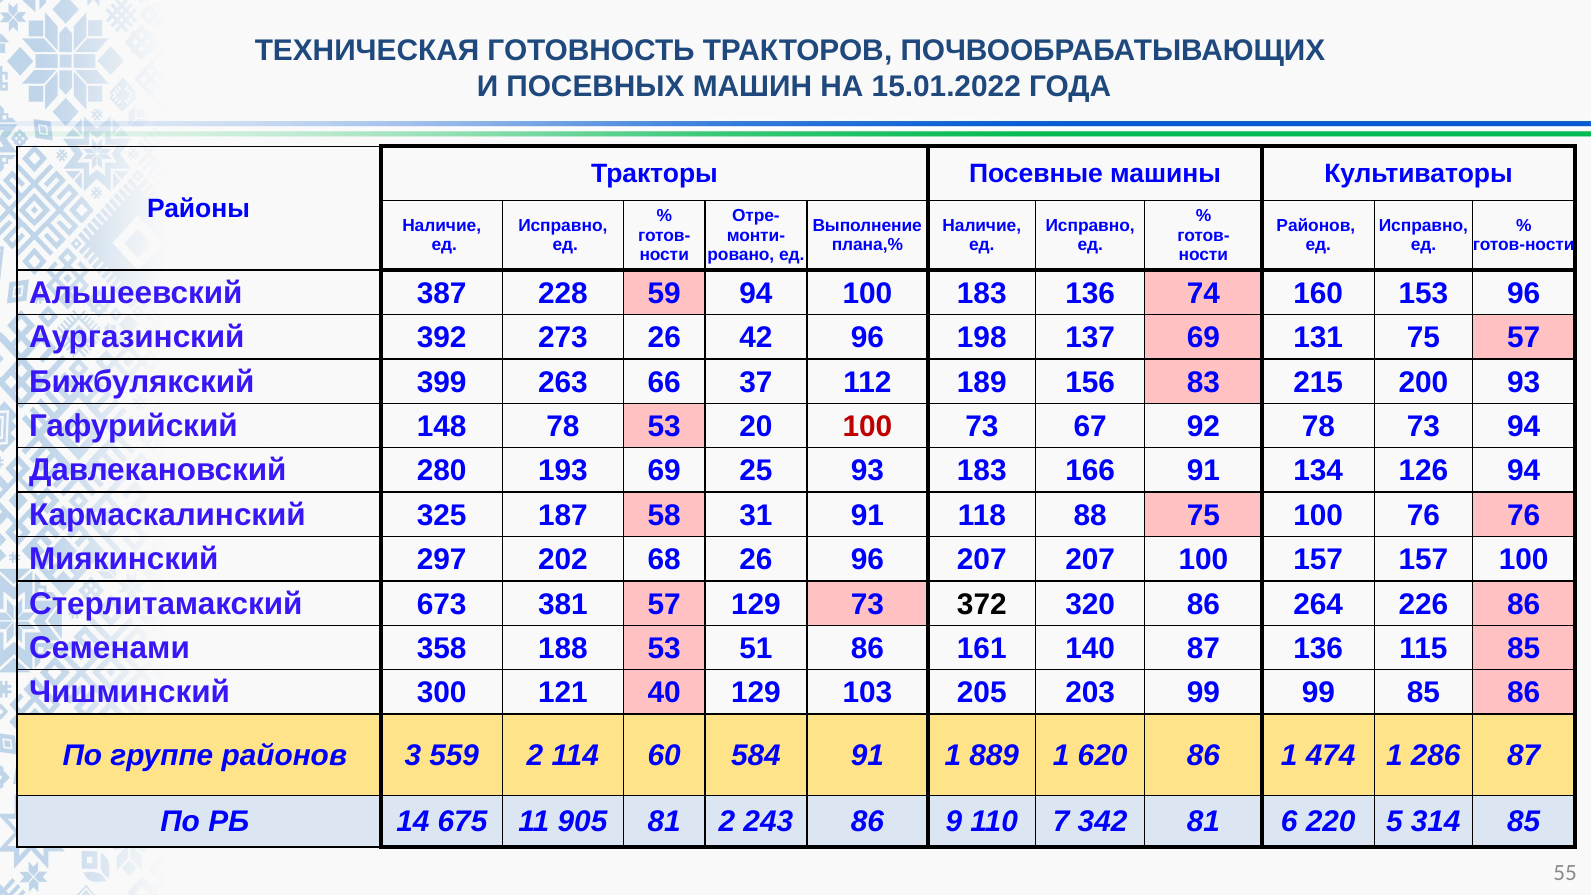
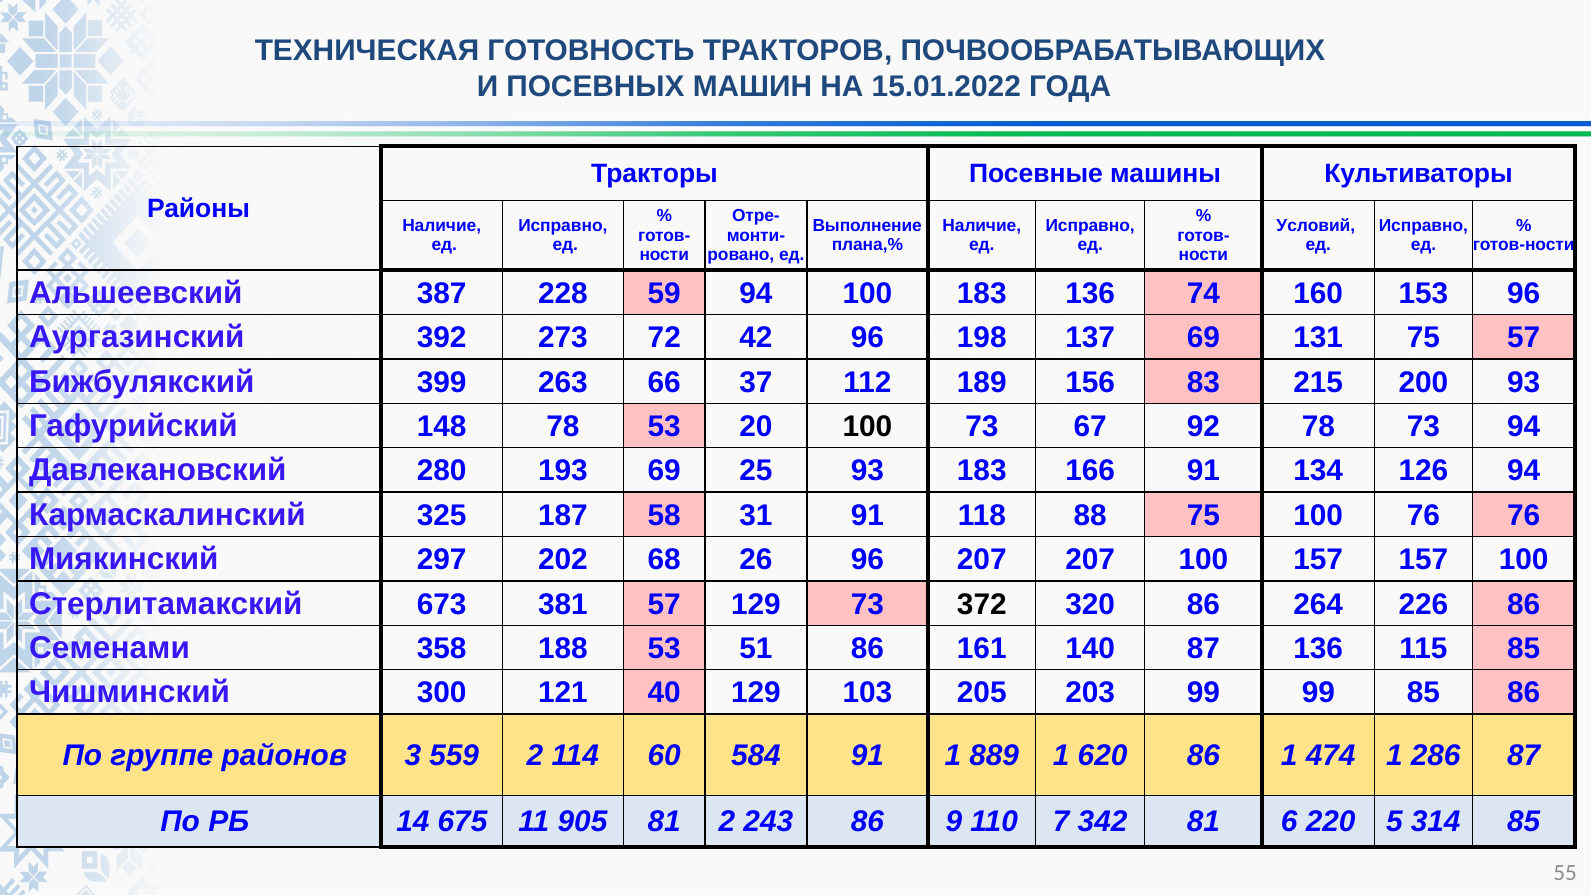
Районов at (1316, 226): Районов -> Условий
273 26: 26 -> 72
100 at (867, 427) colour: red -> black
